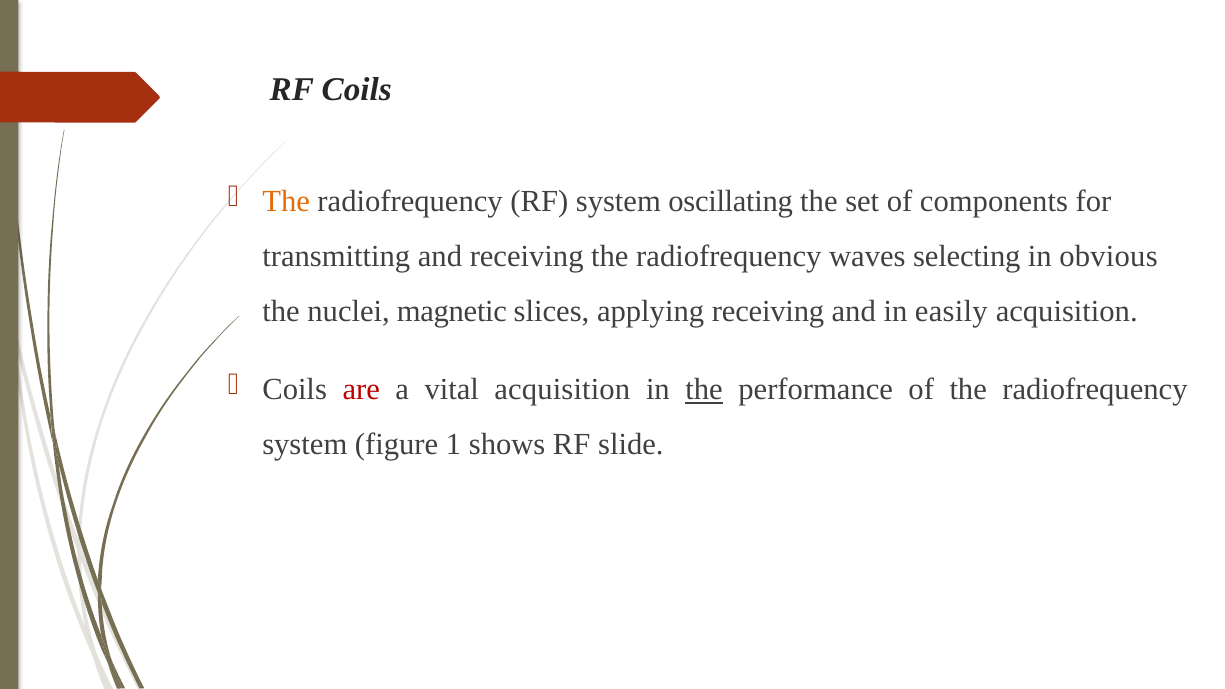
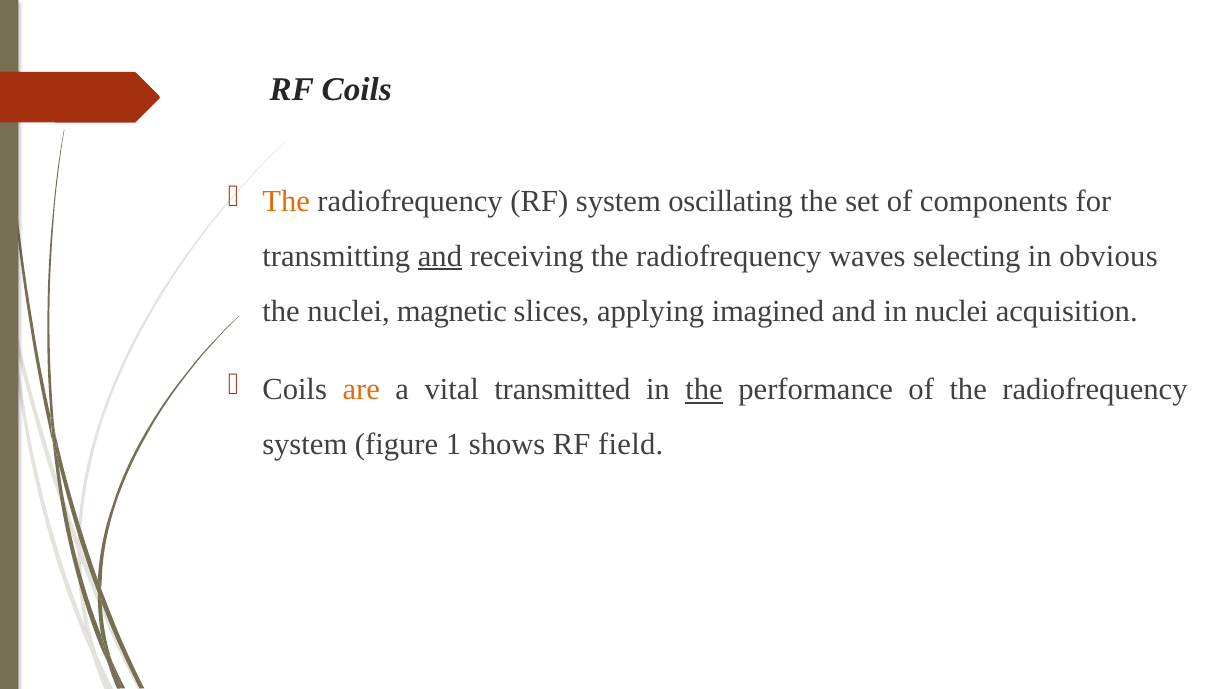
and at (440, 256) underline: none -> present
applying receiving: receiving -> imagined
in easily: easily -> nuclei
are colour: red -> orange
vital acquisition: acquisition -> transmitted
slide: slide -> field
